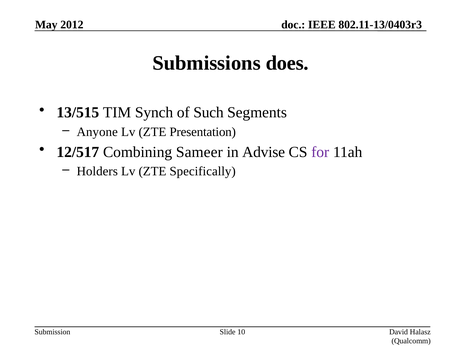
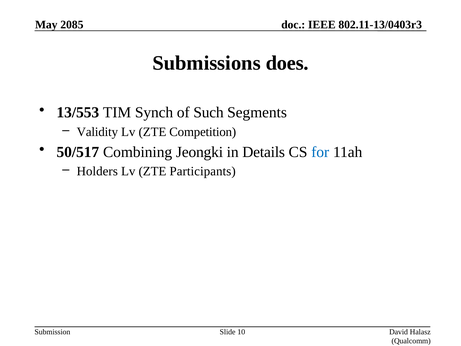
2012: 2012 -> 2085
13/515: 13/515 -> 13/553
Anyone: Anyone -> Validity
Presentation: Presentation -> Competition
12/517: 12/517 -> 50/517
Sameer: Sameer -> Jeongki
Advise: Advise -> Details
for colour: purple -> blue
Specifically: Specifically -> Participants
